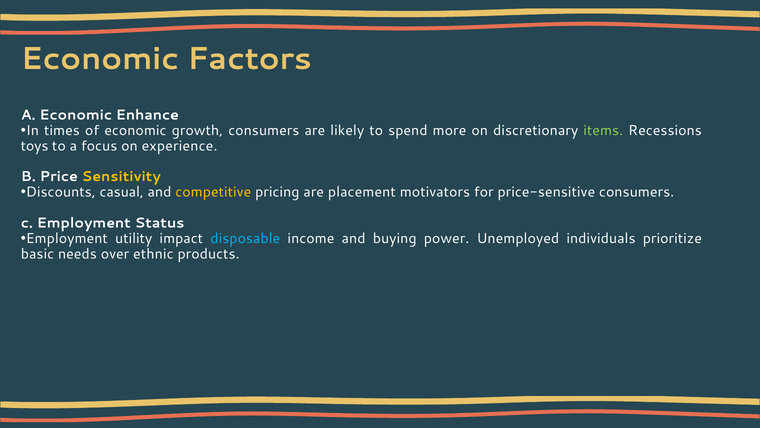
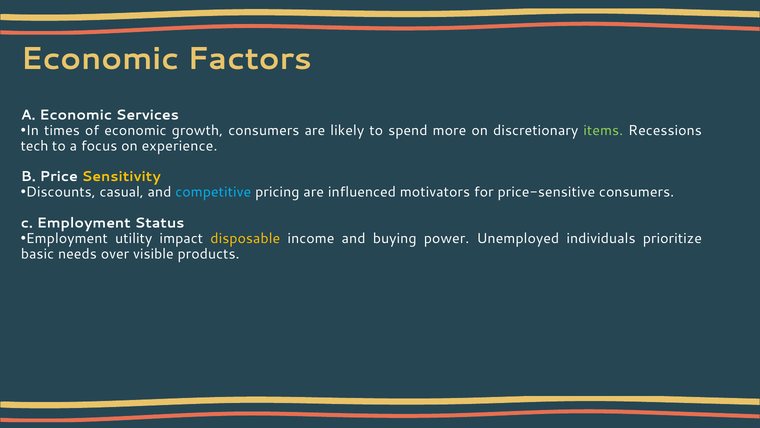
Enhance: Enhance -> Services
toys: toys -> tech
competitive colour: yellow -> light blue
placement: placement -> influenced
disposable colour: light blue -> yellow
ethnic: ethnic -> visible
